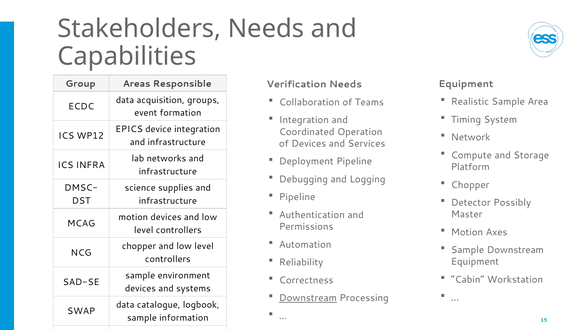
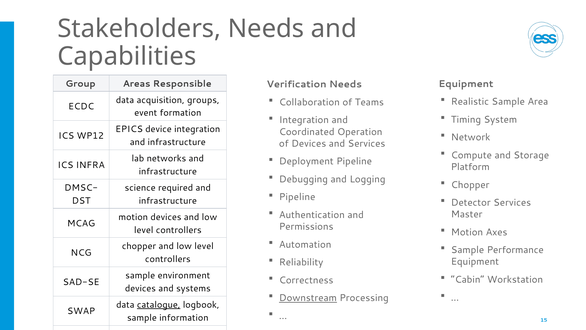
supplies: supplies -> required
Detector Possibly: Possibly -> Services
Sample Downstream: Downstream -> Performance
catalogue underline: none -> present
